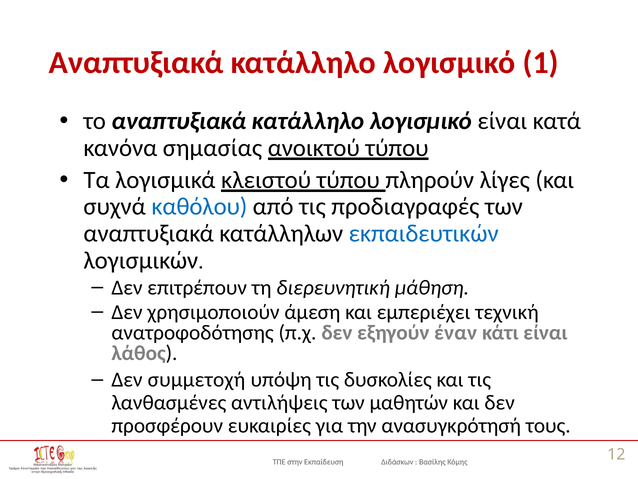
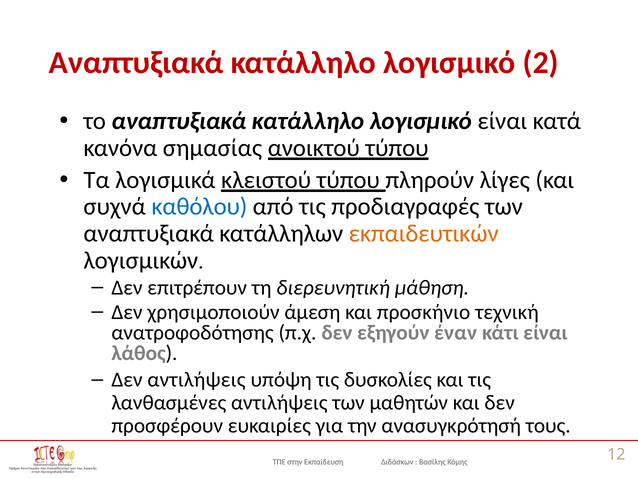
1: 1 -> 2
εκπαιδευτικών colour: blue -> orange
εμπεριέχει: εμπεριέχει -> προσκήνιο
Δεν συμμετοχή: συμμετοχή -> αντιλήψεις
